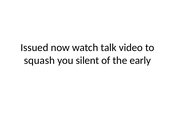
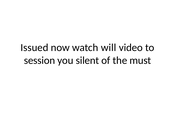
talk: talk -> will
squash: squash -> session
early: early -> must
